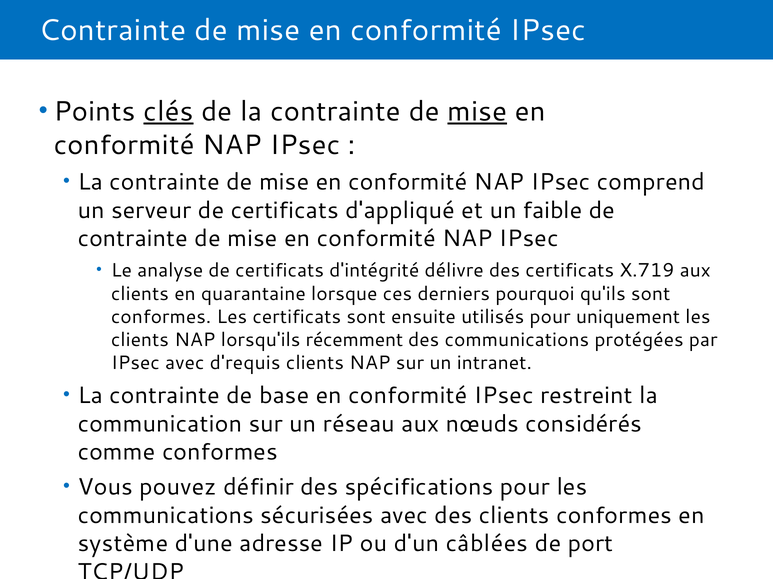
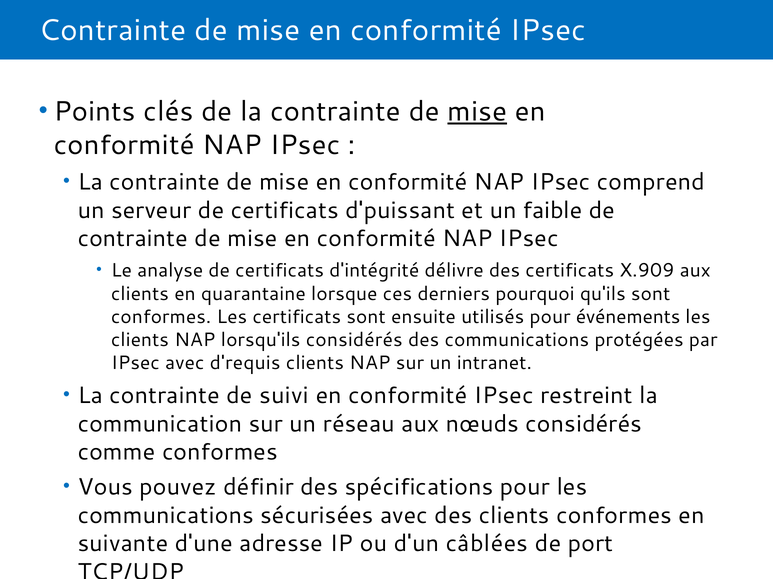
clés underline: present -> none
d'appliqué: d'appliqué -> d'puissant
X.719: X.719 -> X.909
uniquement: uniquement -> événements
lorsqu'ils récemment: récemment -> considérés
base: base -> suivi
système: système -> suivante
